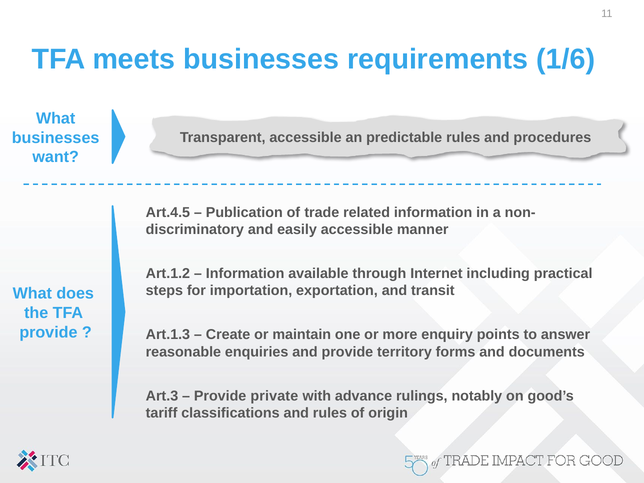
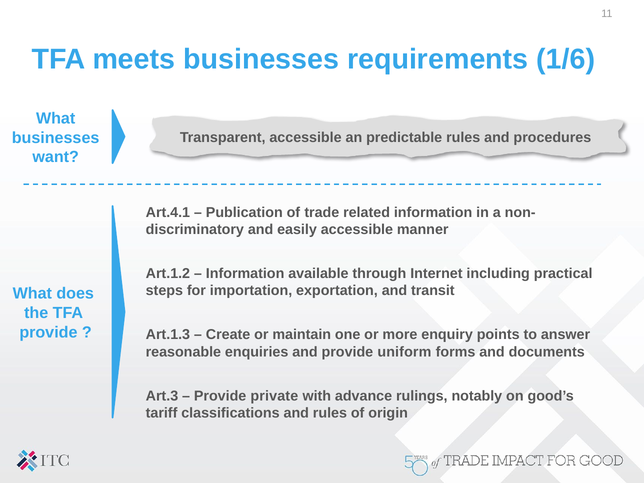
Art.4.5: Art.4.5 -> Art.4.1
territory: territory -> uniform
